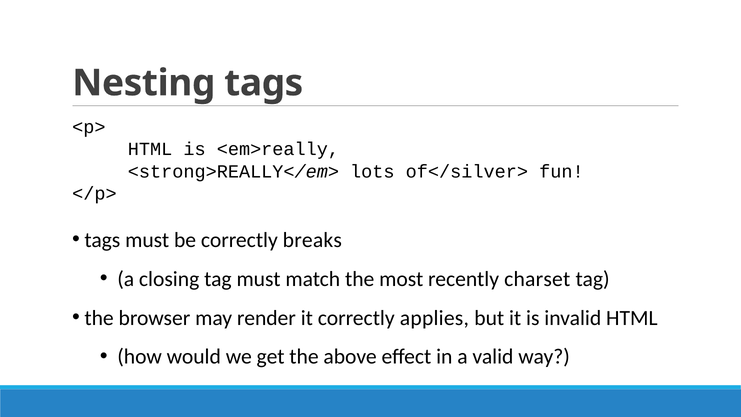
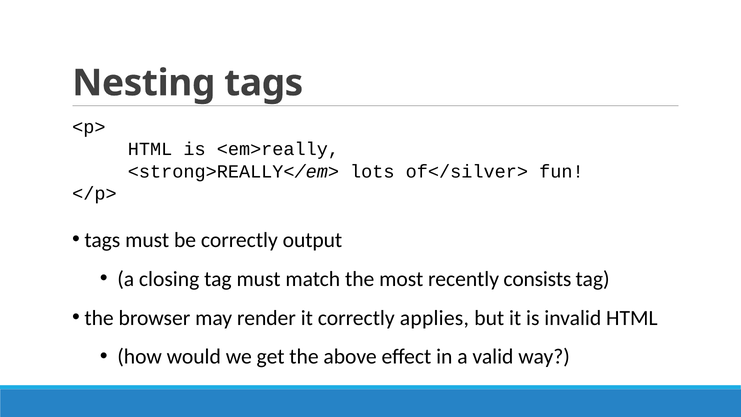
breaks: breaks -> output
charset: charset -> consists
